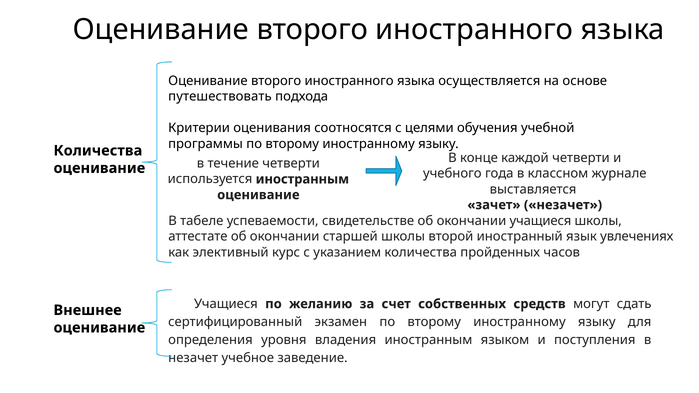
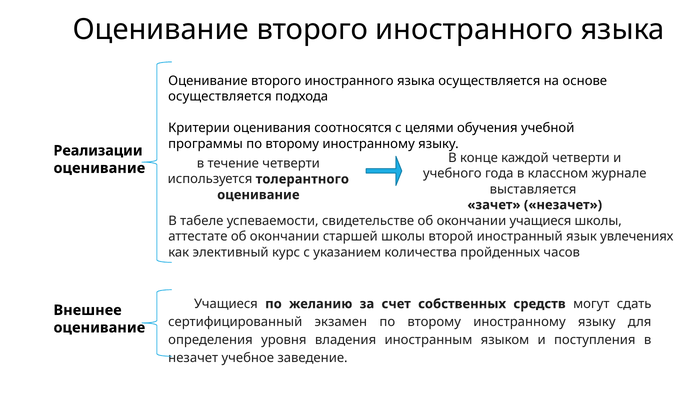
путешествовать at (220, 97): путешествовать -> осуществляется
Количества at (98, 151): Количества -> Реализации
используется иностранным: иностранным -> толерантного
